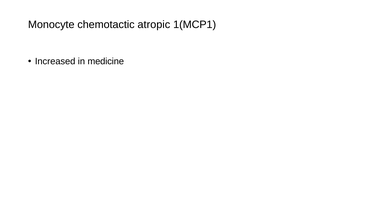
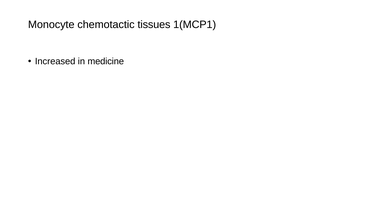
atropic: atropic -> tissues
